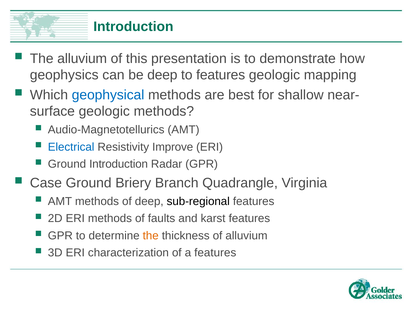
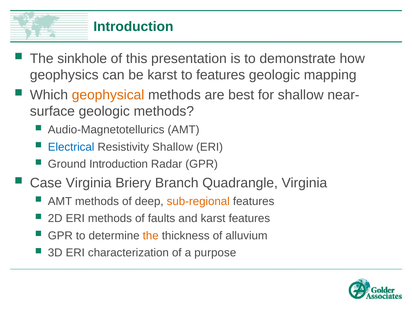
The alluvium: alluvium -> sinkhole
be deep: deep -> karst
geophysical colour: blue -> orange
Resistivity Improve: Improve -> Shallow
Case Ground: Ground -> Virginia
sub-regional colour: black -> orange
a features: features -> purpose
